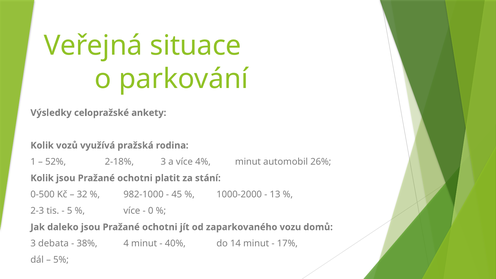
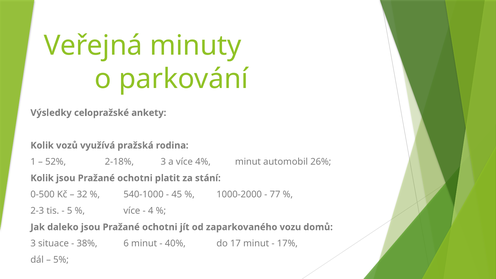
situace: situace -> minuty
982-1000: 982-1000 -> 540-1000
13: 13 -> 77
0: 0 -> 4
debata: debata -> situace
4: 4 -> 6
14: 14 -> 17
